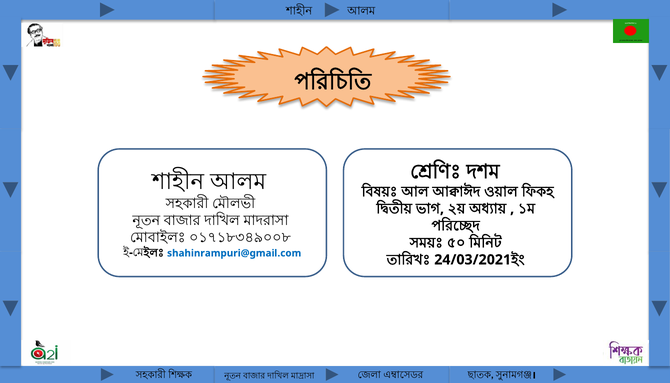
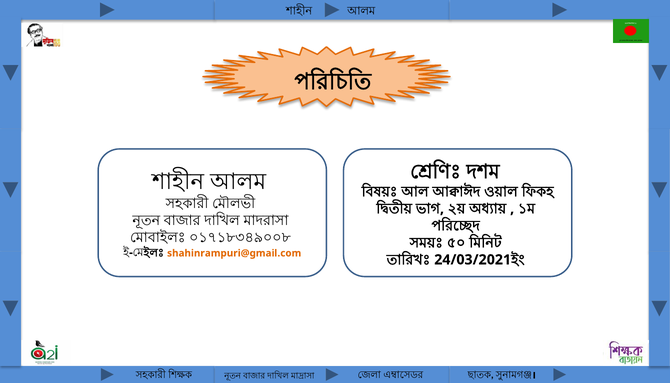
shahinrampuri@gmail.com colour: blue -> orange
